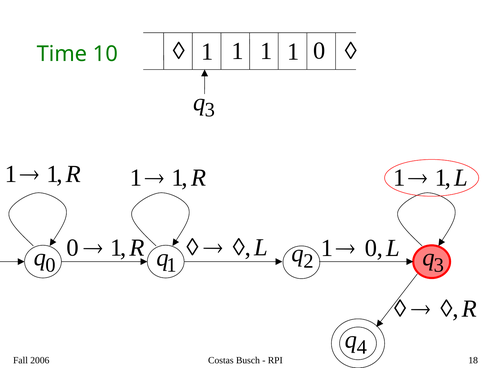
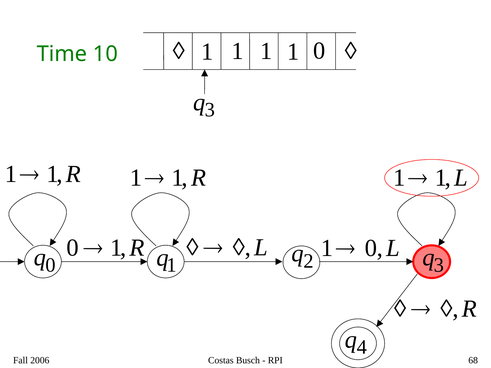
18: 18 -> 68
